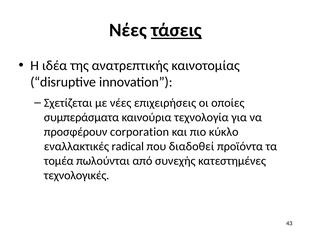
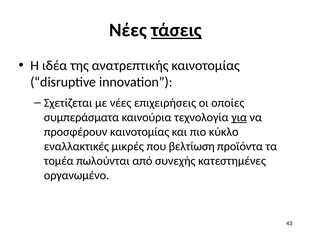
για underline: none -> present
προσφέρουν corporation: corporation -> καινοτομίας
radical: radical -> μικρές
διαδοθεί: διαδοθεί -> βελτίωση
τεχνολογικές: τεχνολογικές -> οργανωμένο
